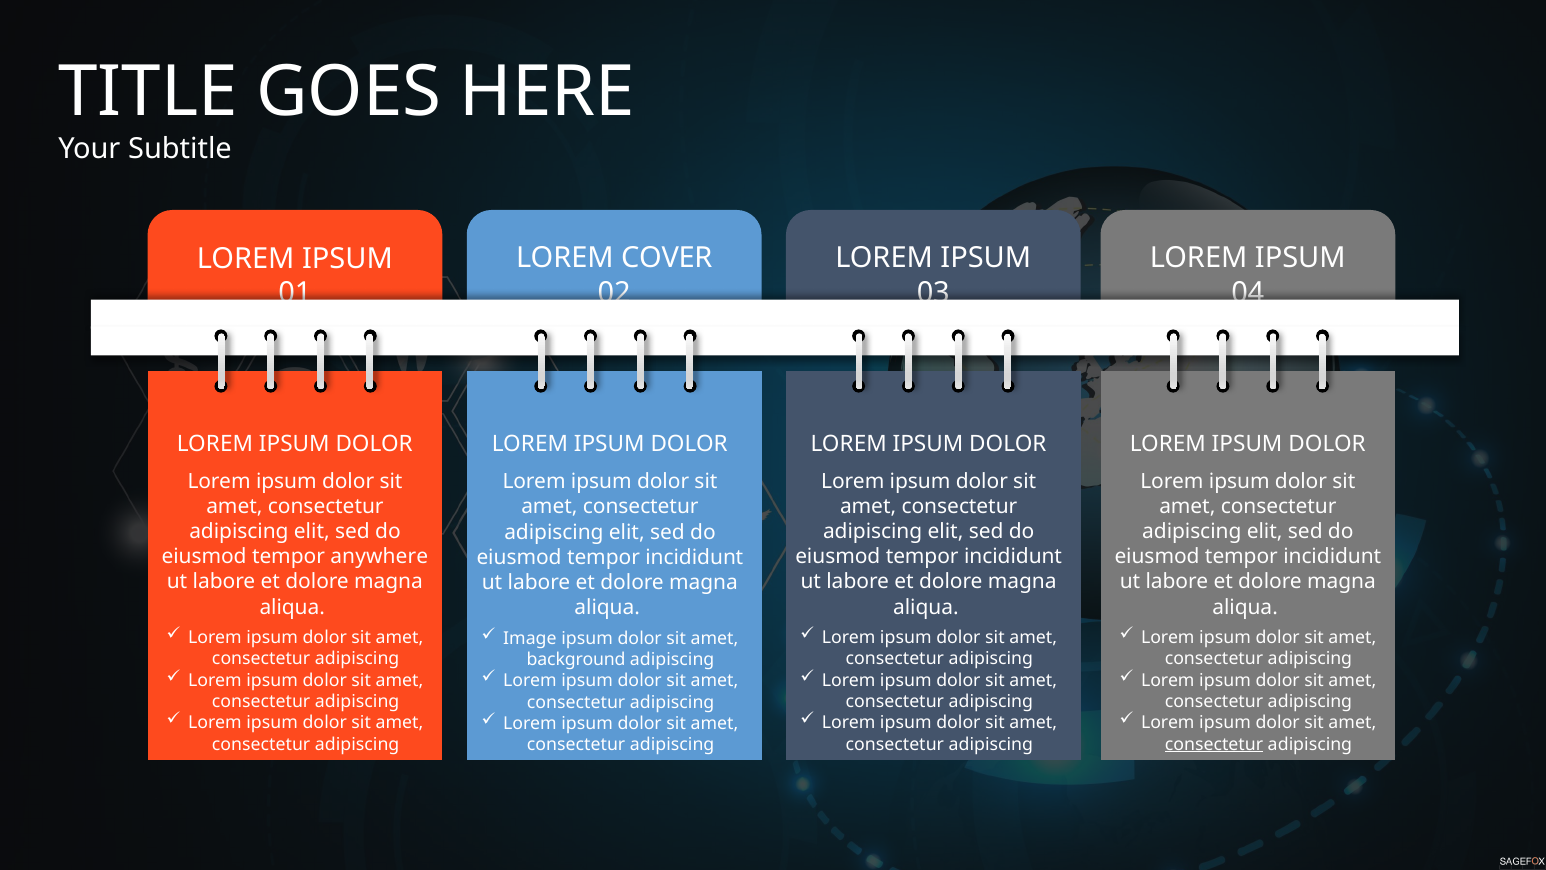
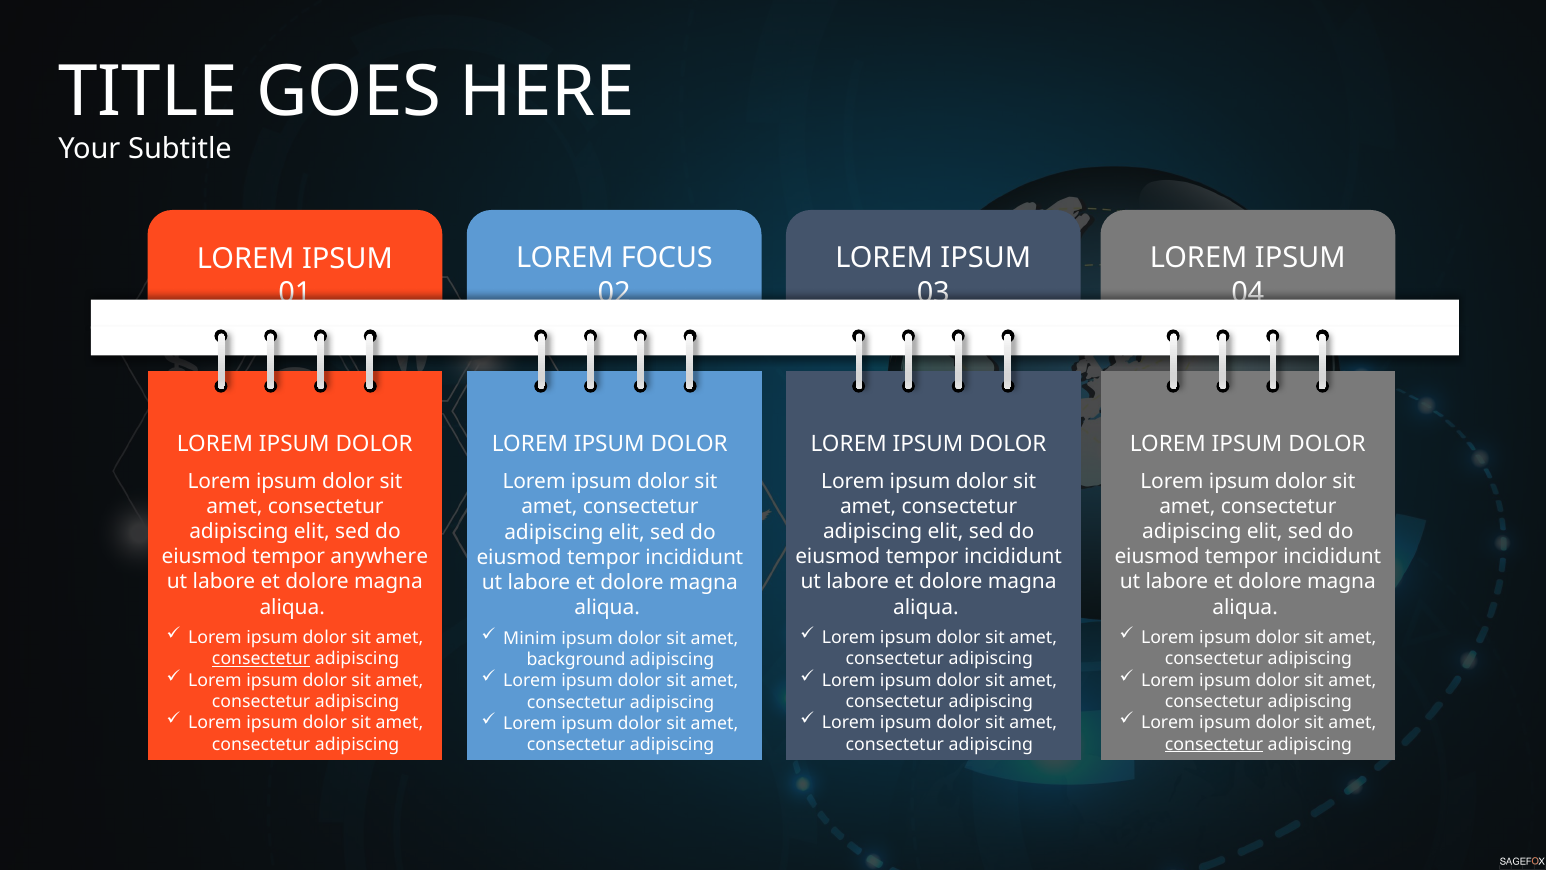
COVER: COVER -> FOCUS
Image: Image -> Minim
consectetur at (261, 659) underline: none -> present
